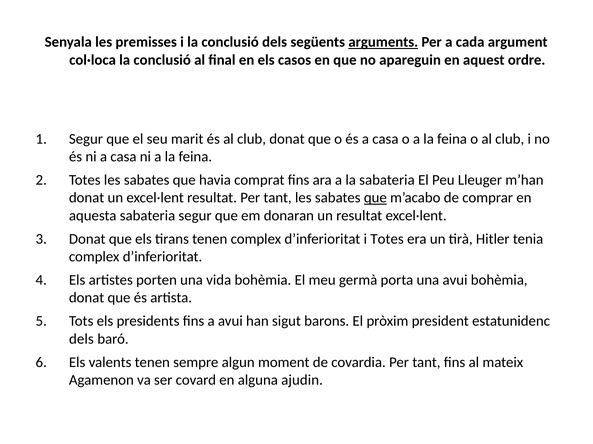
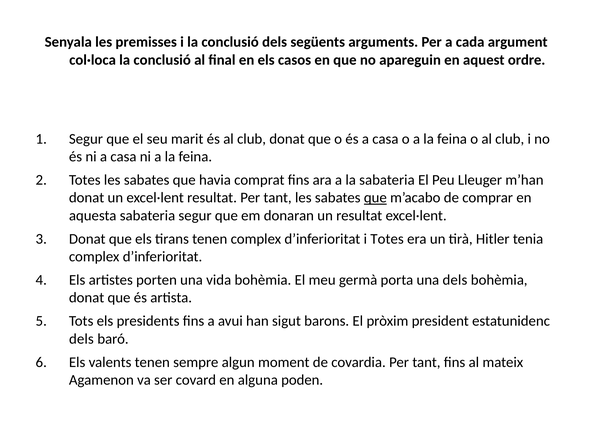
arguments underline: present -> none
una avui: avui -> dels
ajudin: ajudin -> poden
